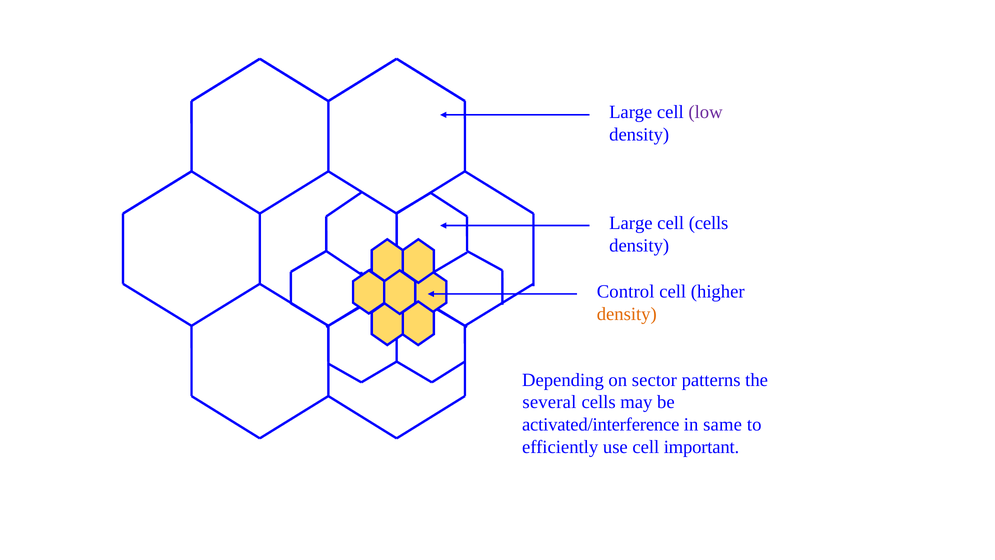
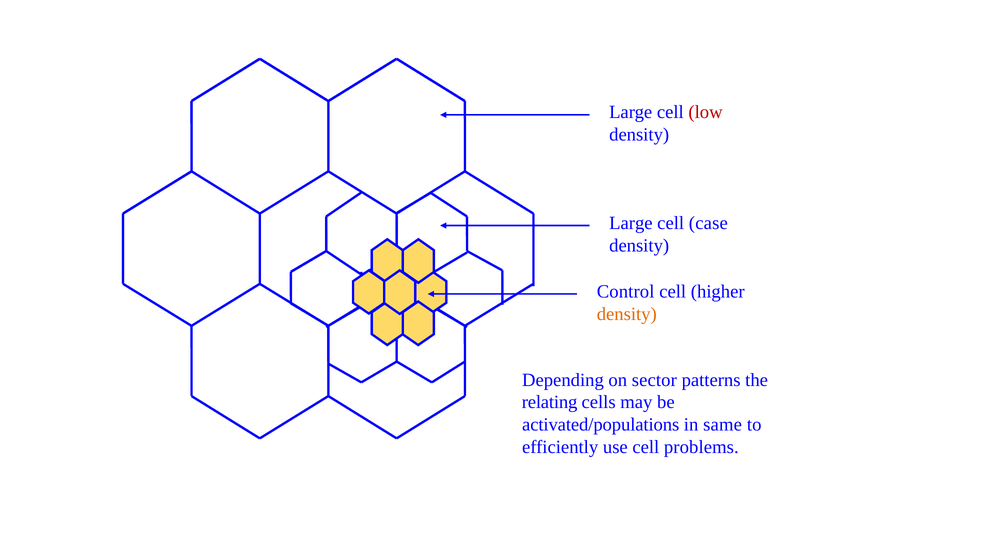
low colour: purple -> red
cell cells: cells -> case
several: several -> relating
activated/interference: activated/interference -> activated/populations
important: important -> problems
